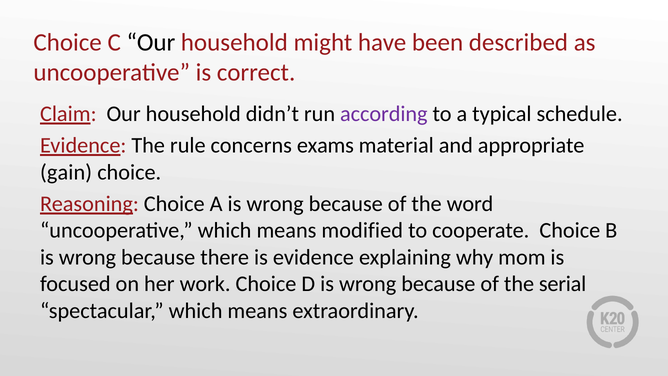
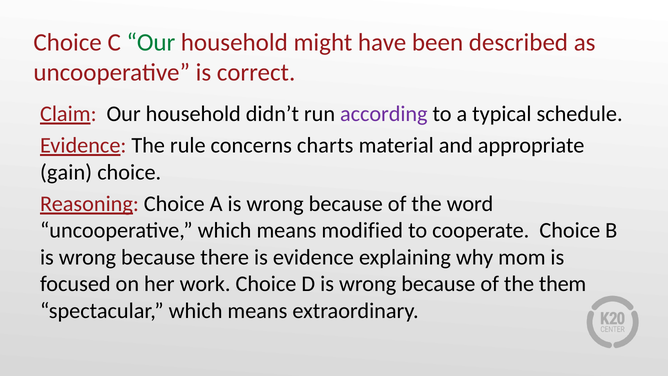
Our at (151, 43) colour: black -> green
exams: exams -> charts
serial: serial -> them
